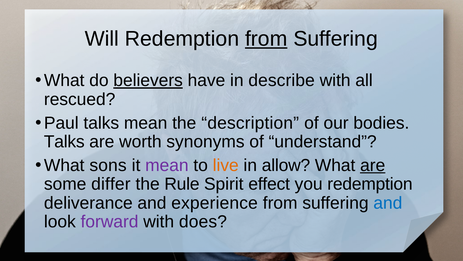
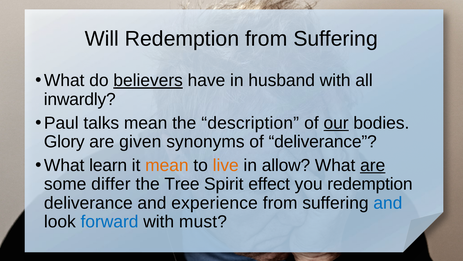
from at (266, 39) underline: present -> none
describe: describe -> husband
rescued: rescued -> inwardly
our underline: none -> present
Talks at (64, 141): Talks -> Glory
worth: worth -> given
of understand: understand -> deliverance
sons: sons -> learn
mean at (167, 165) colour: purple -> orange
Rule: Rule -> Tree
forward colour: purple -> blue
does: does -> must
